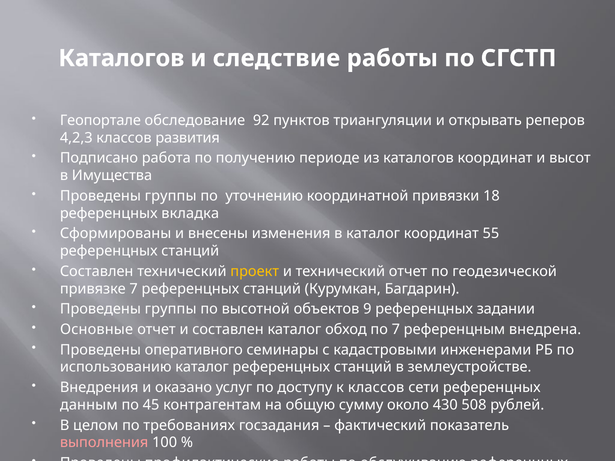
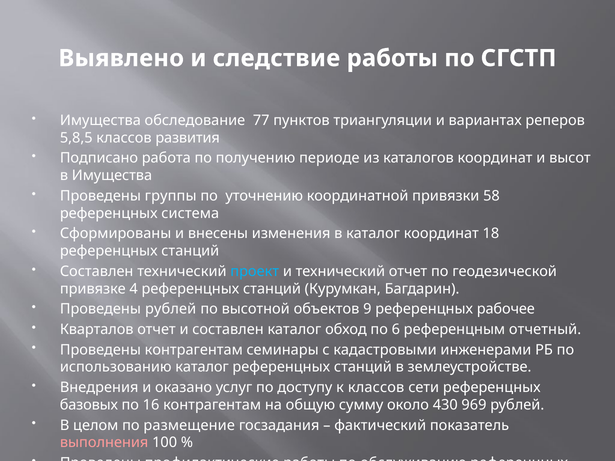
Каталогов at (121, 58): Каталогов -> Выявлено
Геопортале at (100, 120): Геопортале -> Имущества
92: 92 -> 77
открывать: открывать -> вариантах
4,2,3: 4,2,3 -> 5,8,5
18: 18 -> 58
вкладка: вкладка -> система
55: 55 -> 18
проект colour: yellow -> light blue
привязке 7: 7 -> 4
группы at (171, 309): группы -> рублей
задании: задании -> рабочее
Основные: Основные -> Кварталов
по 7: 7 -> 6
внедрена: внедрена -> отчетный
Проведены оперативного: оперативного -> контрагентам
данным: данным -> базовых
45: 45 -> 16
508: 508 -> 969
требованиях: требованиях -> размещение
